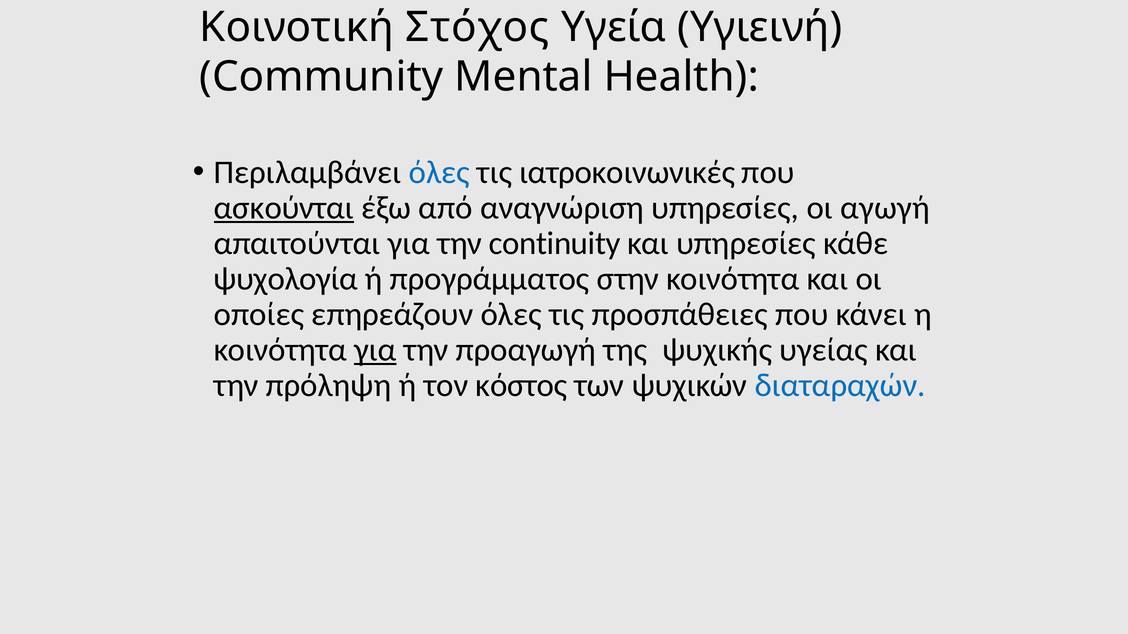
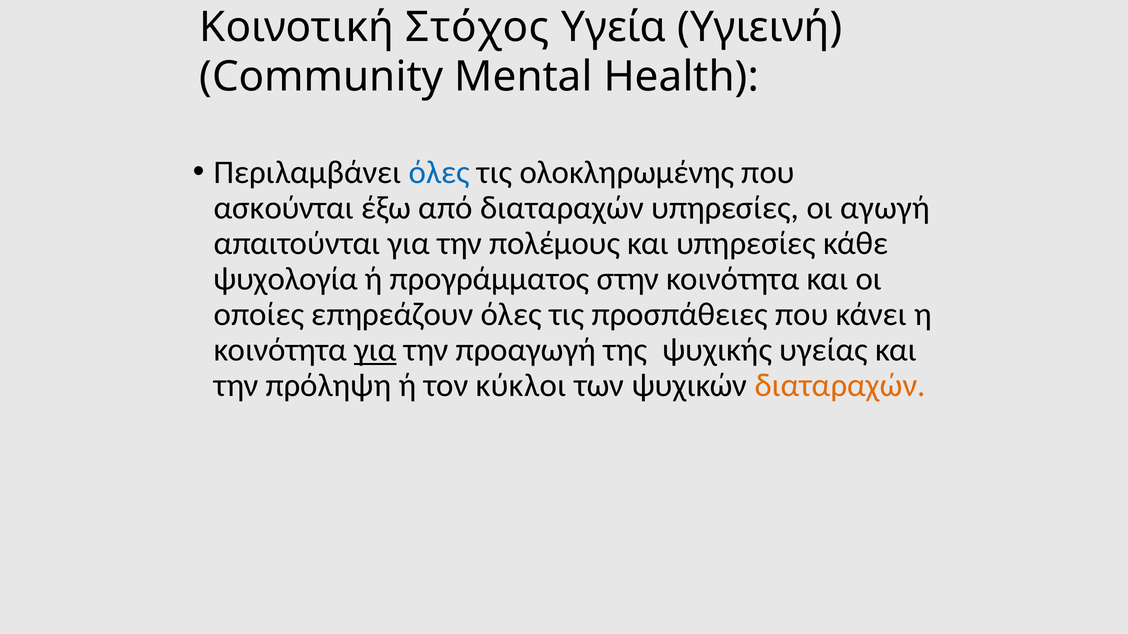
ιατροκοινωνικές: ιατροκοινωνικές -> ολοκληρωμένης
ασκούνται underline: present -> none
από αναγνώριση: αναγνώριση -> διαταραχών
continuity: continuity -> πολέμους
κόστος: κόστος -> κύκλοι
διαταραχών at (840, 386) colour: blue -> orange
